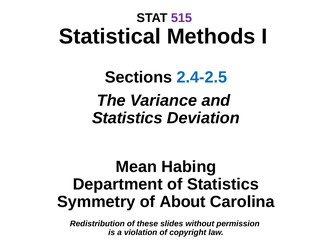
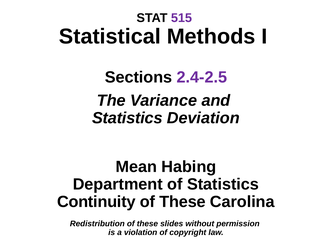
2.4-2.5 colour: blue -> purple
Symmetry: Symmetry -> Continuity
About at (183, 202): About -> These
